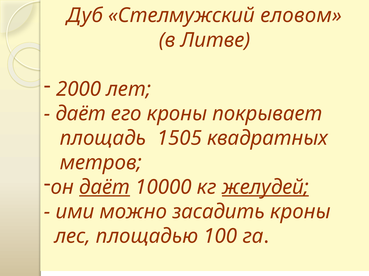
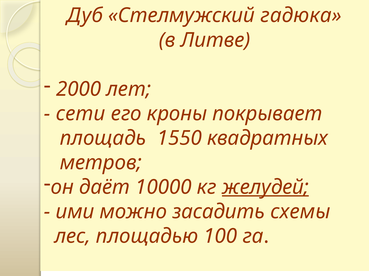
еловом: еловом -> гадюка
даёт at (81, 114): даёт -> сети
1505: 1505 -> 1550
даёт at (105, 188) underline: present -> none
засадить кроны: кроны -> схемы
